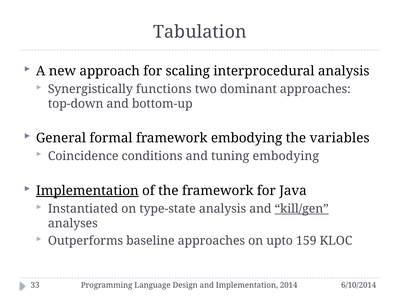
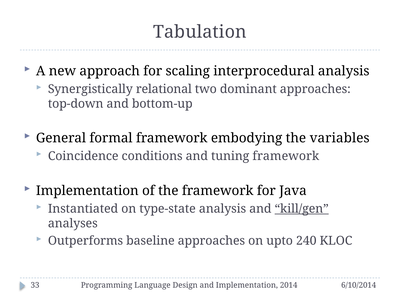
functions: functions -> relational
tuning embodying: embodying -> framework
Implementation at (87, 191) underline: present -> none
159: 159 -> 240
